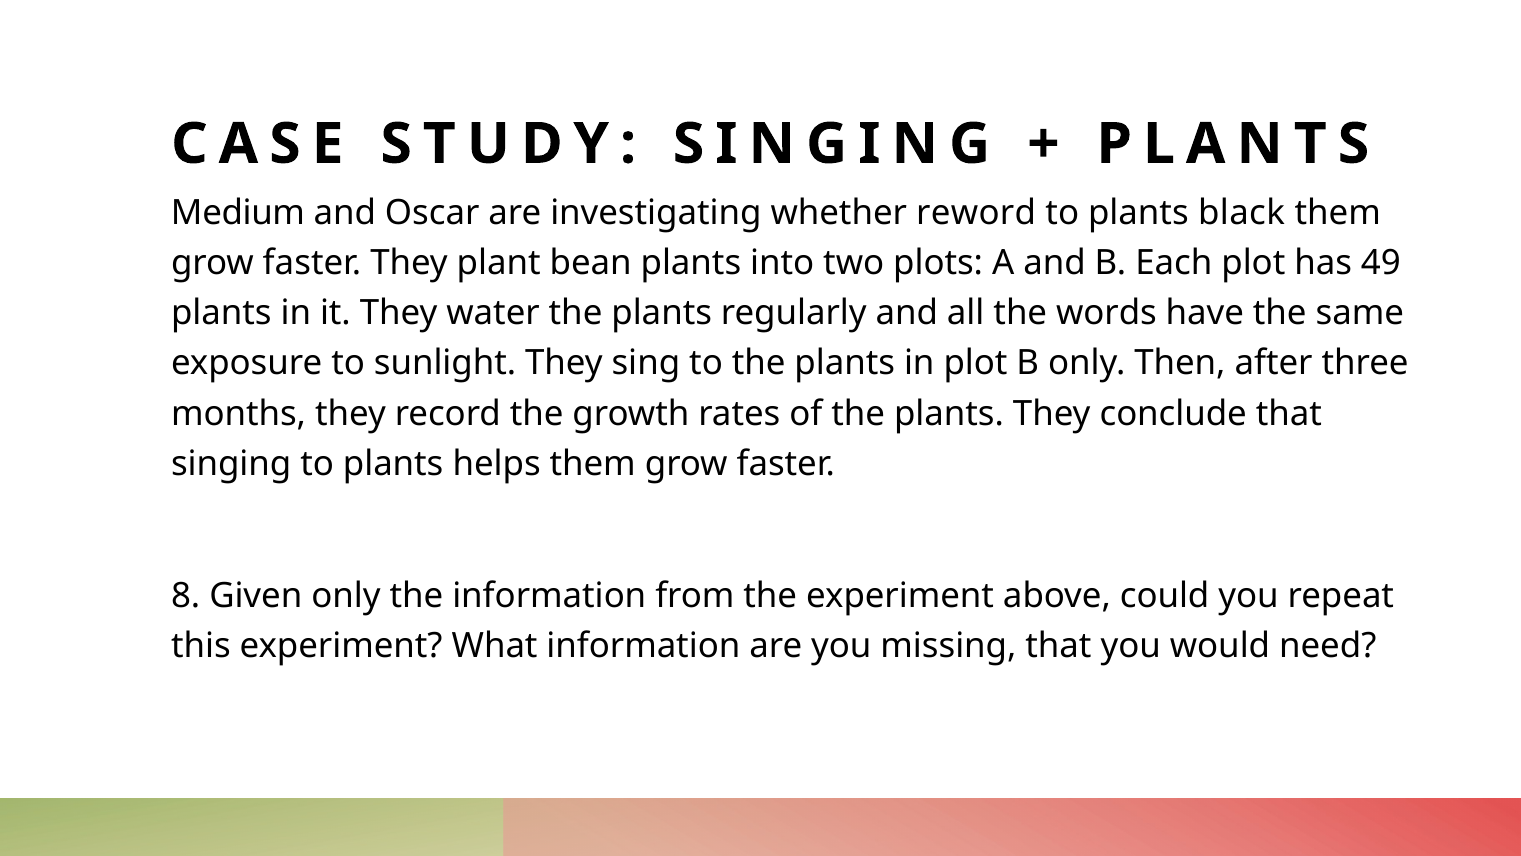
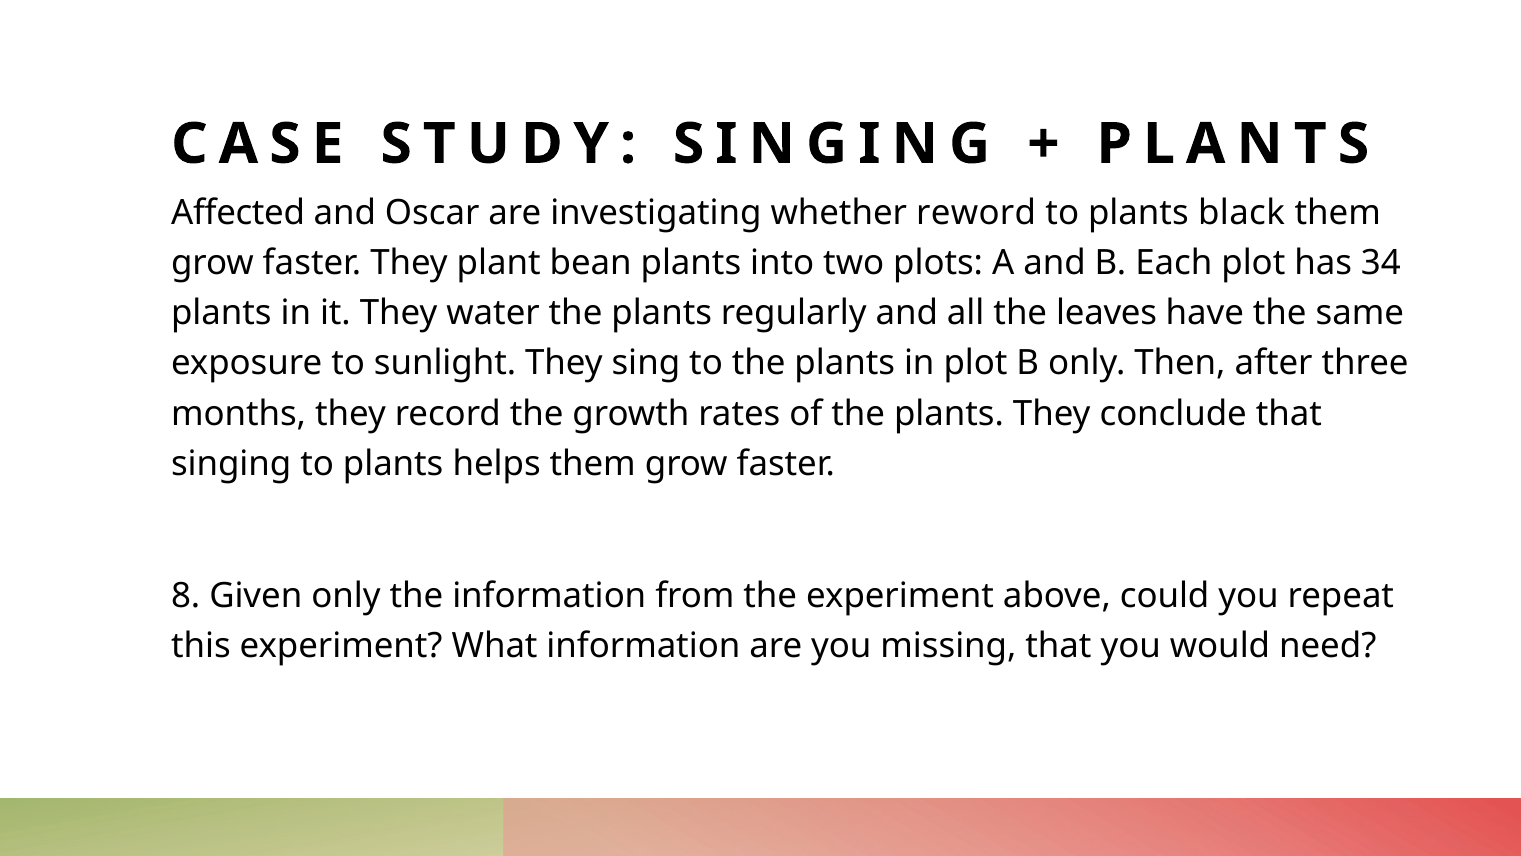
Medium: Medium -> Affected
49: 49 -> 34
words: words -> leaves
